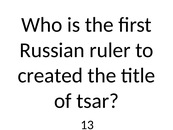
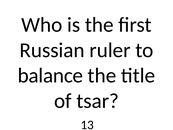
created: created -> balance
